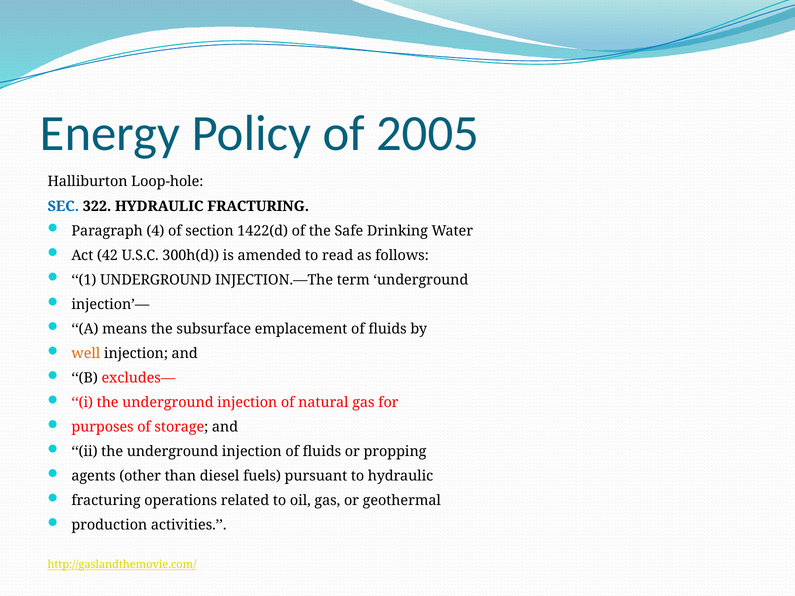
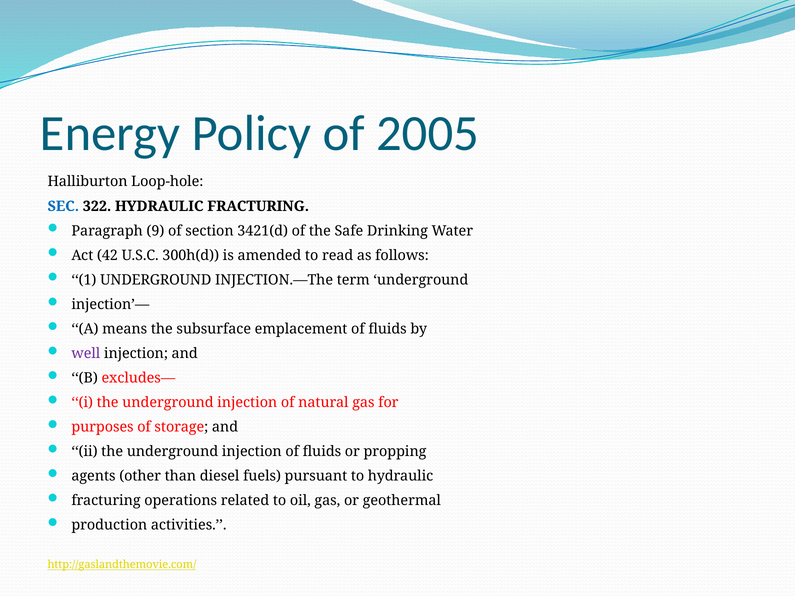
4: 4 -> 9
1422(d: 1422(d -> 3421(d
well colour: orange -> purple
